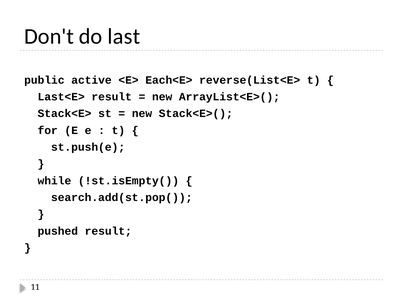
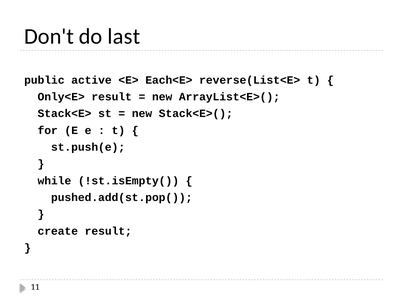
Last<E>: Last<E> -> Only<E>
search.add(st.pop(: search.add(st.pop( -> pushed.add(st.pop(
pushed: pushed -> create
